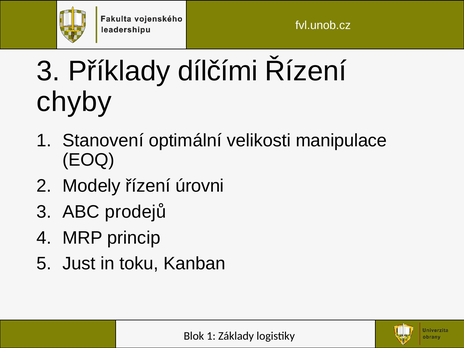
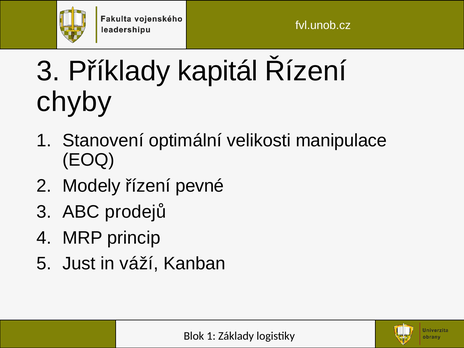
dílčími: dílčími -> kapitál
úrovni: úrovni -> pevné
toku: toku -> váží
